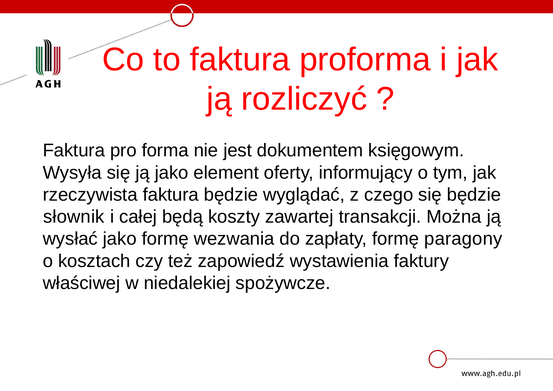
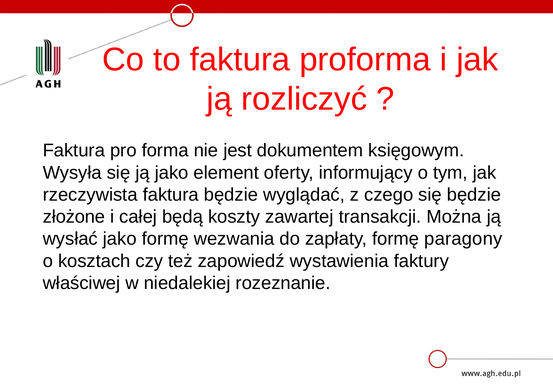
słownik: słownik -> złożone
spożywcze: spożywcze -> rozeznanie
